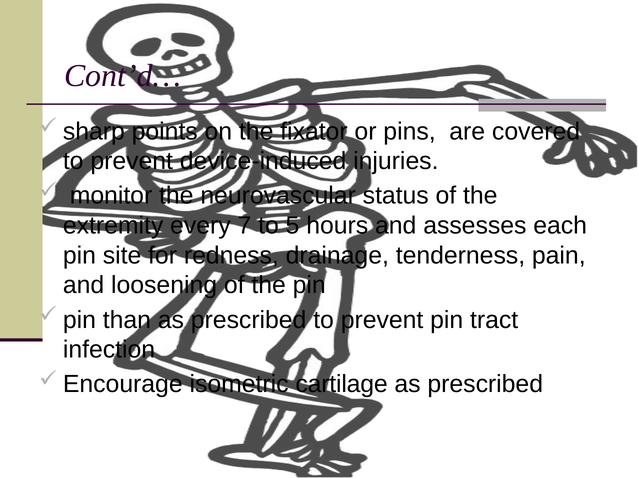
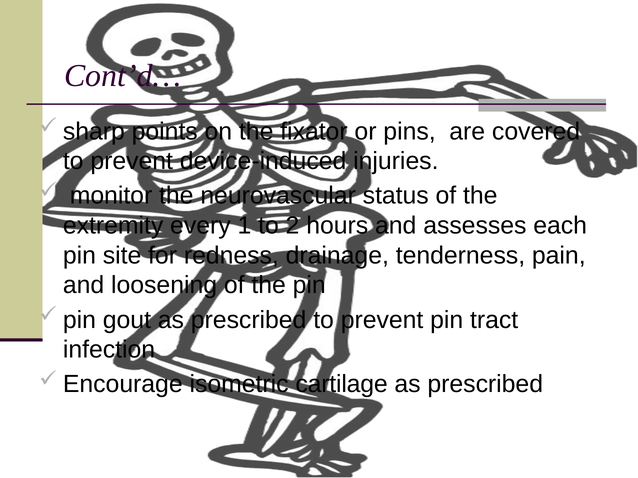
7: 7 -> 1
5: 5 -> 2
than: than -> gout
